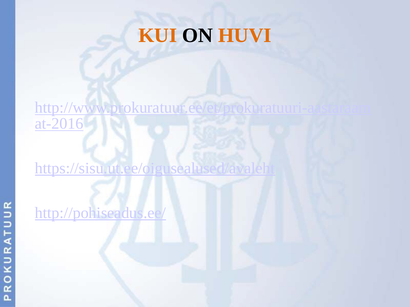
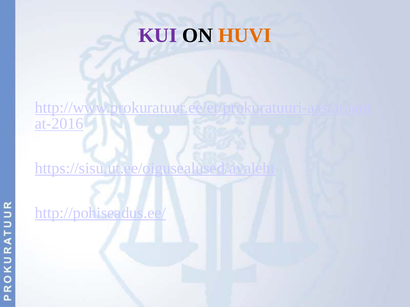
KUI colour: orange -> purple
